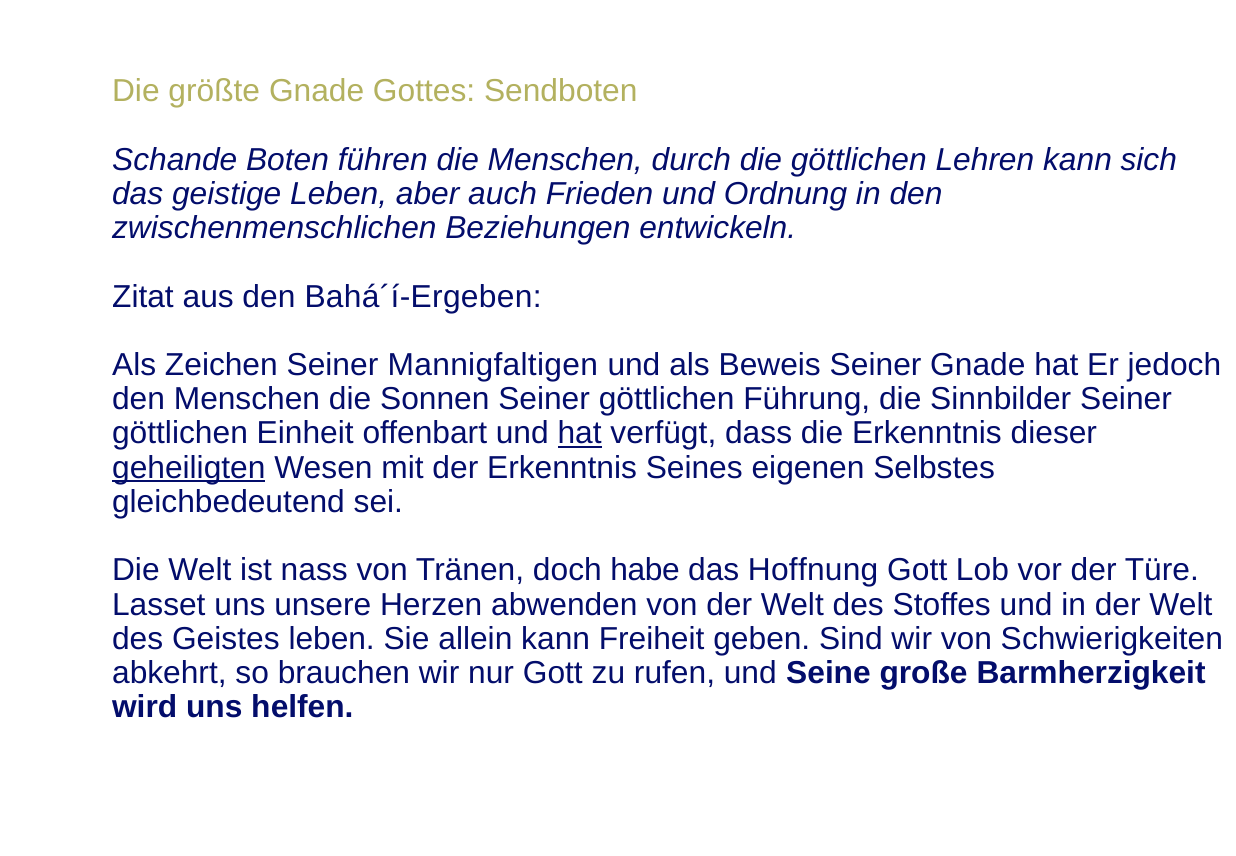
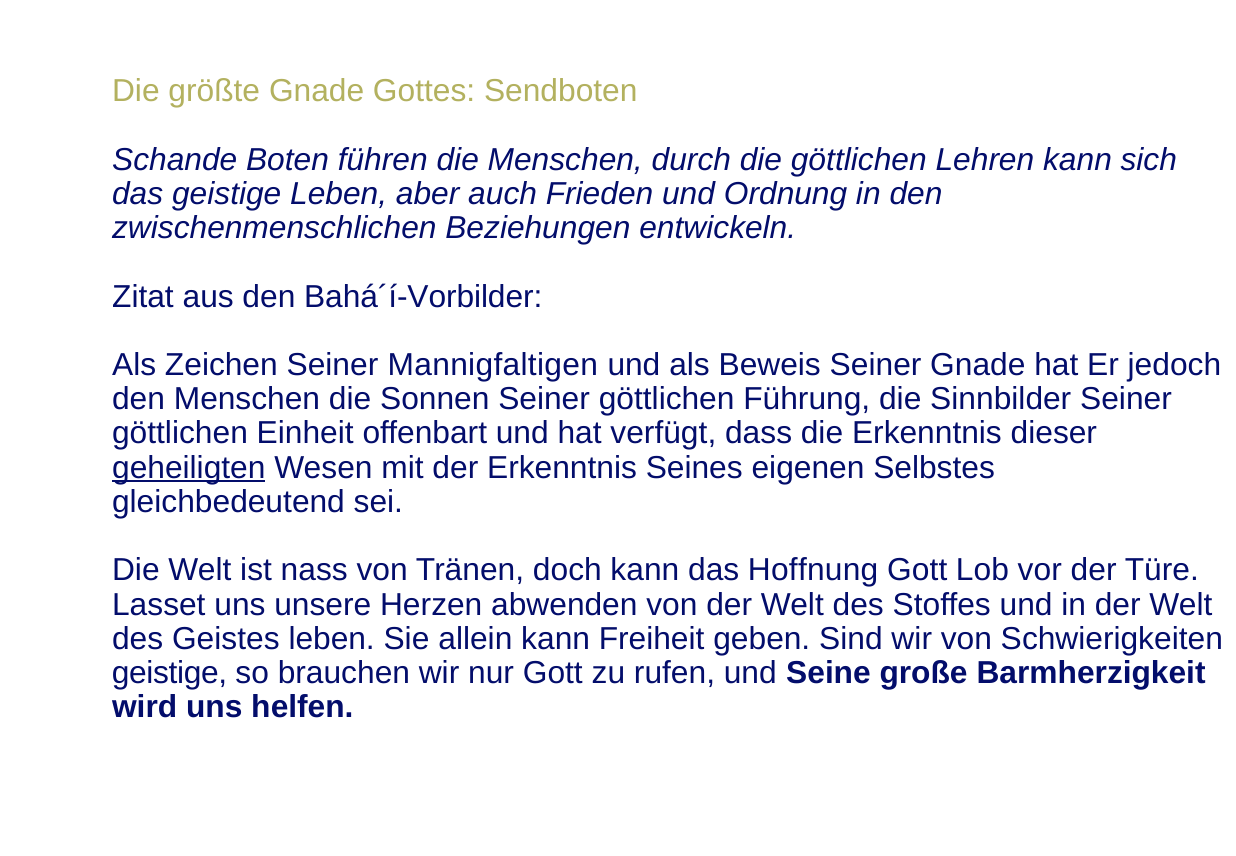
Bahá´í-Ergeben: Bahá´í-Ergeben -> Bahá´í-Vorbilder
hat at (580, 433) underline: present -> none
doch habe: habe -> kann
abkehrt at (169, 673): abkehrt -> geistige
